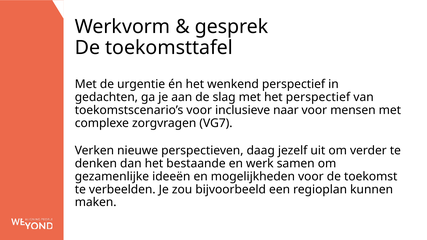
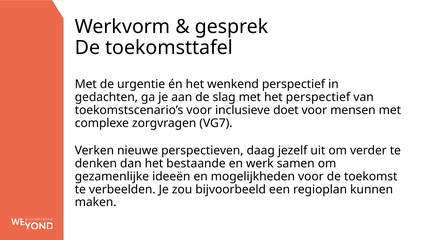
naar: naar -> doet
